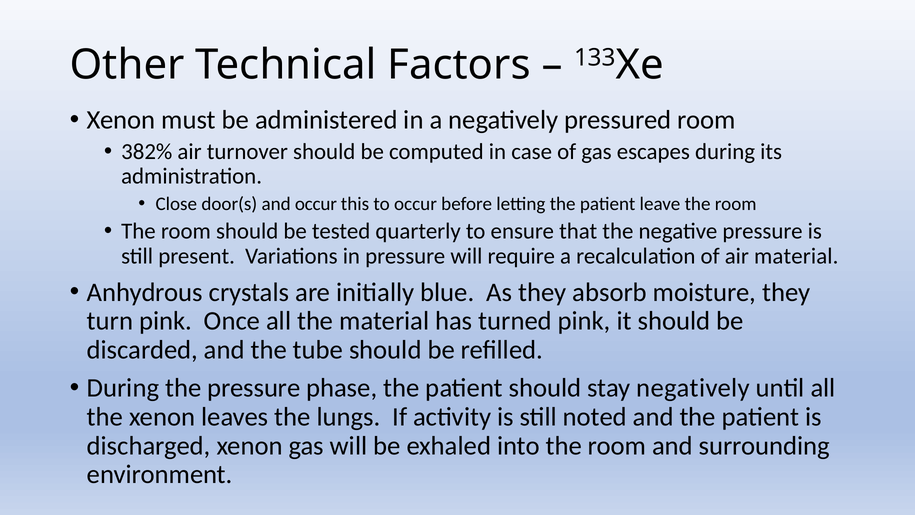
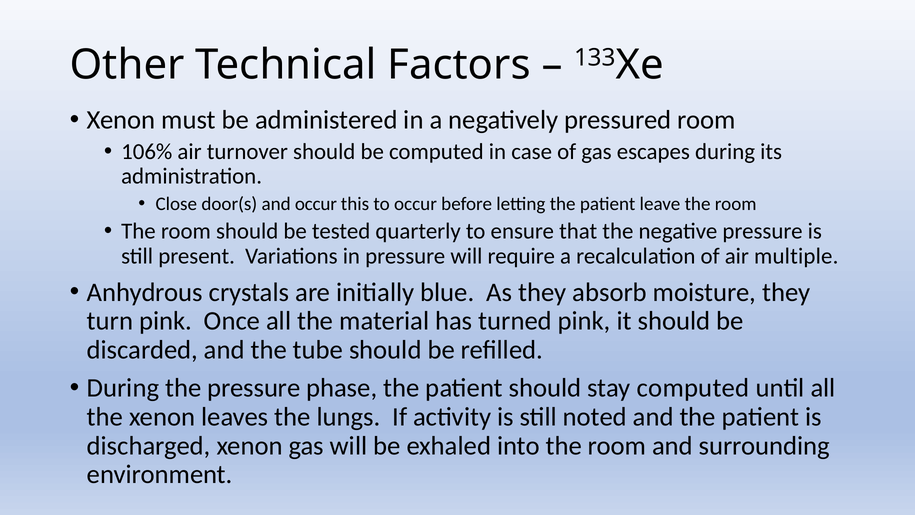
382%: 382% -> 106%
air material: material -> multiple
stay negatively: negatively -> computed
